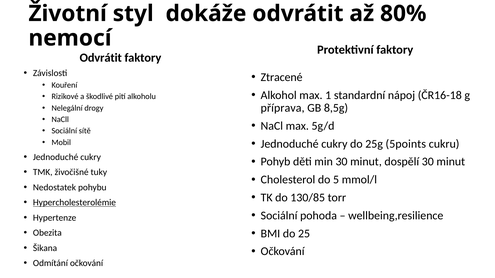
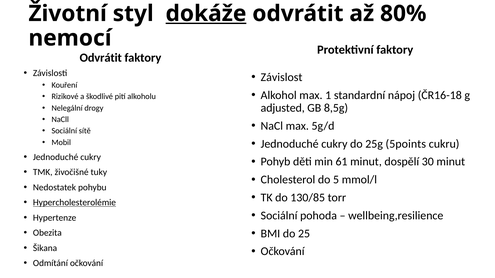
dokáže underline: none -> present
Ztracené: Ztracené -> Závislost
příprava: příprava -> adjusted
min 30: 30 -> 61
